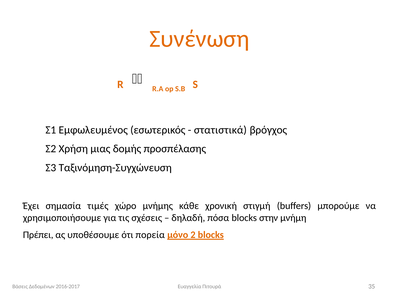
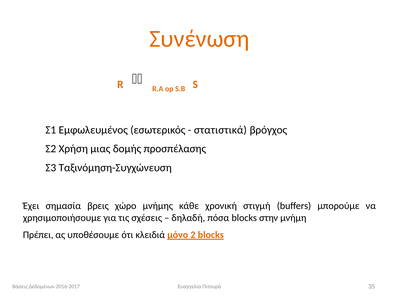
τιμές: τιμές -> βρεις
πορεία: πορεία -> κλειδιά
